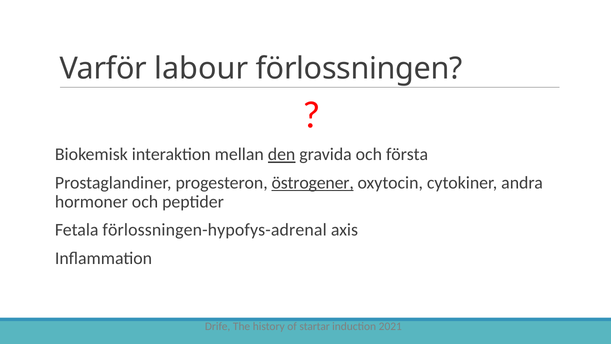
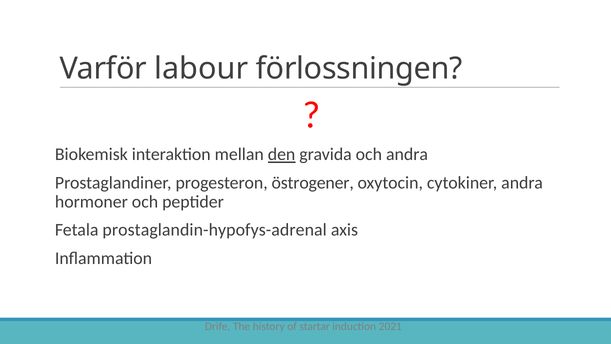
och första: första -> andra
östrogener underline: present -> none
förlossningen-hypofys-adrenal: förlossningen-hypofys-adrenal -> prostaglandin-hypofys-adrenal
